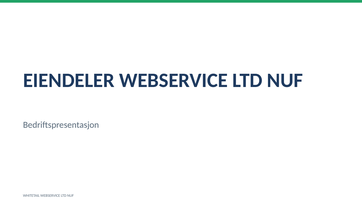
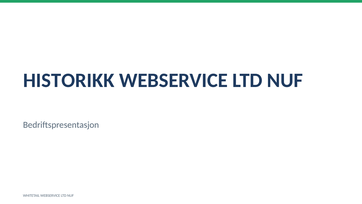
EIENDELER: EIENDELER -> HISTORIKK
